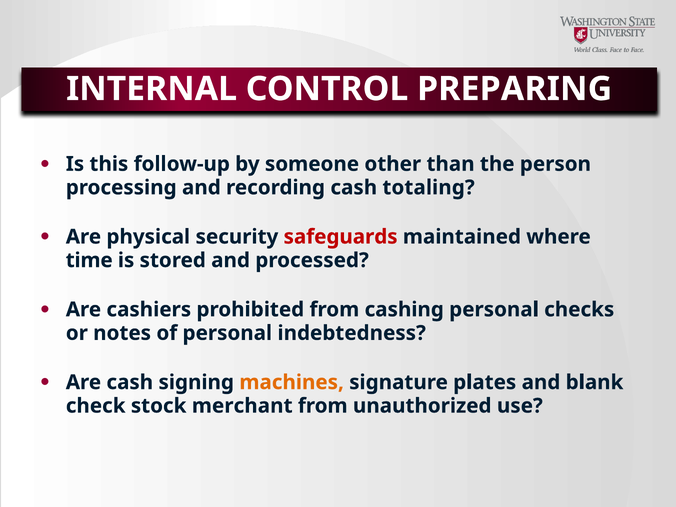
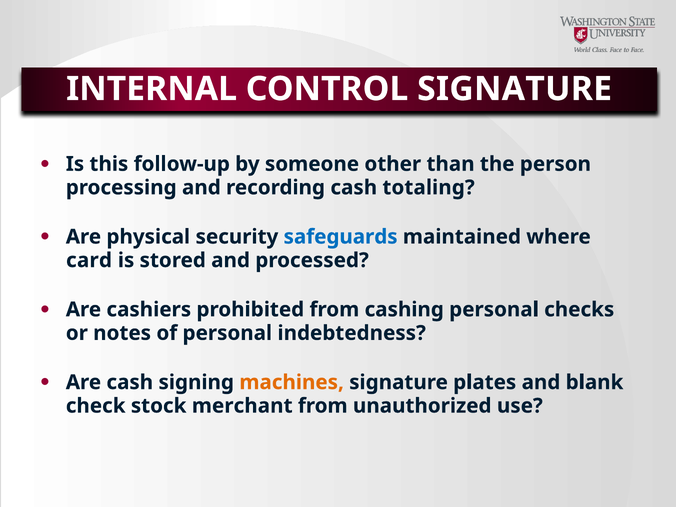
CONTROL PREPARING: PREPARING -> SIGNATURE
safeguards colour: red -> blue
time: time -> card
